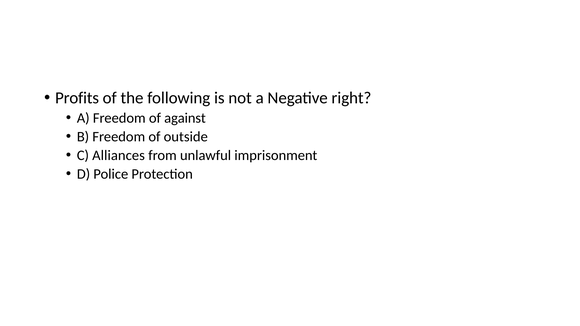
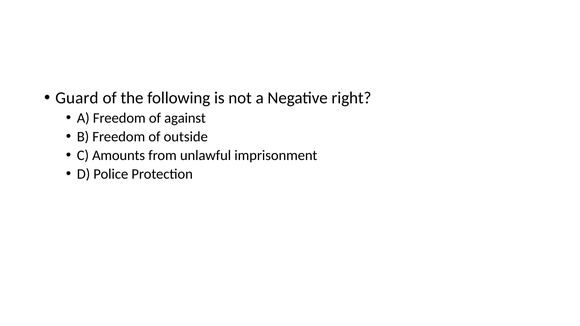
Profits: Profits -> Guard
Alliances: Alliances -> Amounts
